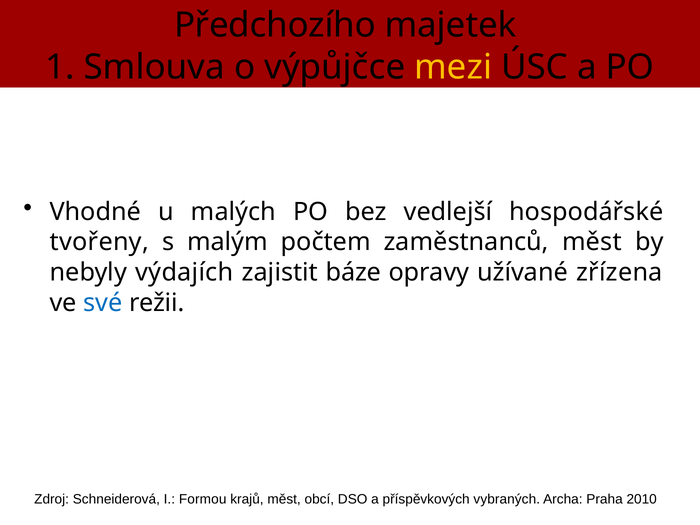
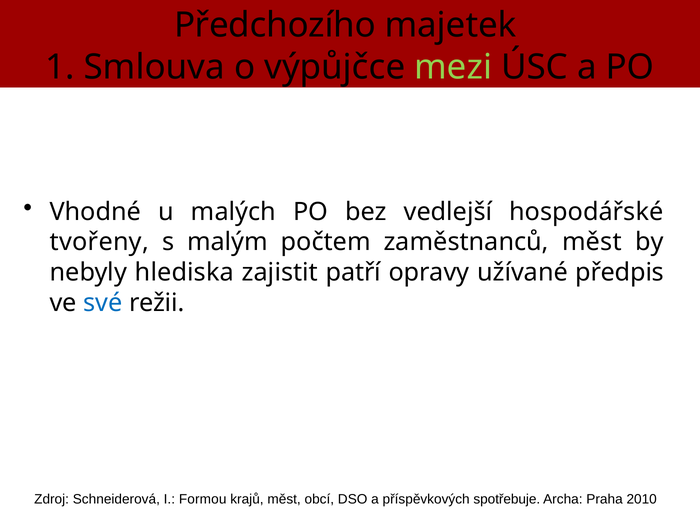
mezi colour: yellow -> light green
výdajích: výdajích -> hlediska
báze: báze -> patří
zřízena: zřízena -> předpis
vybraných: vybraných -> spotřebuje
